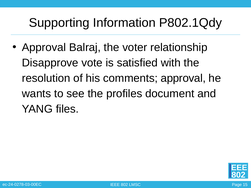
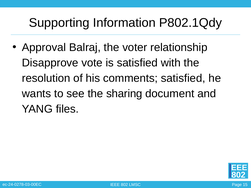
comments approval: approval -> satisfied
profiles: profiles -> sharing
